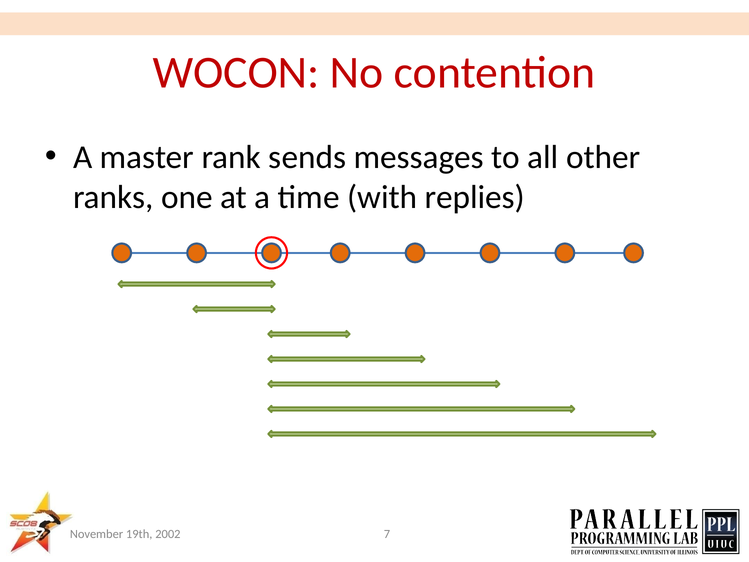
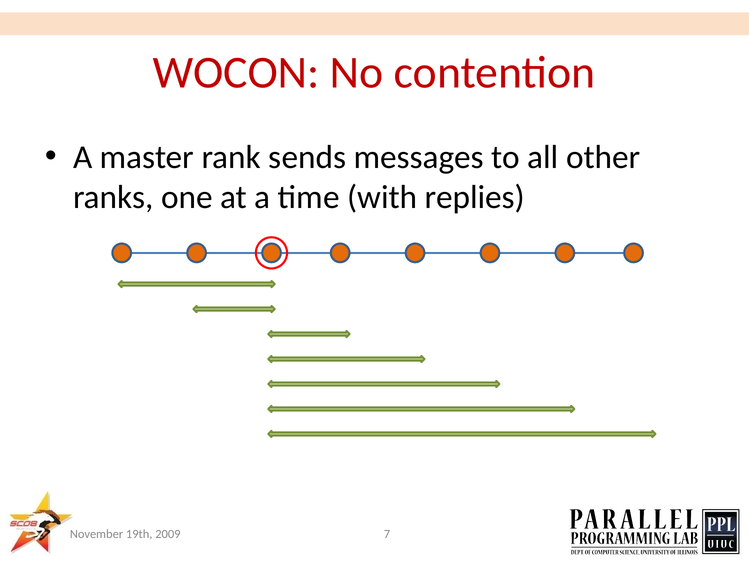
2002: 2002 -> 2009
